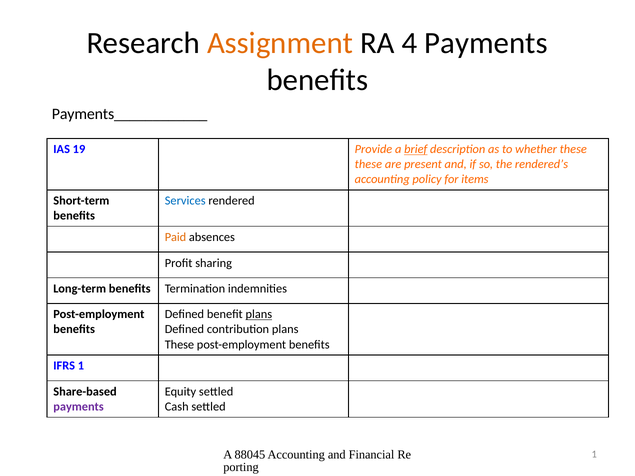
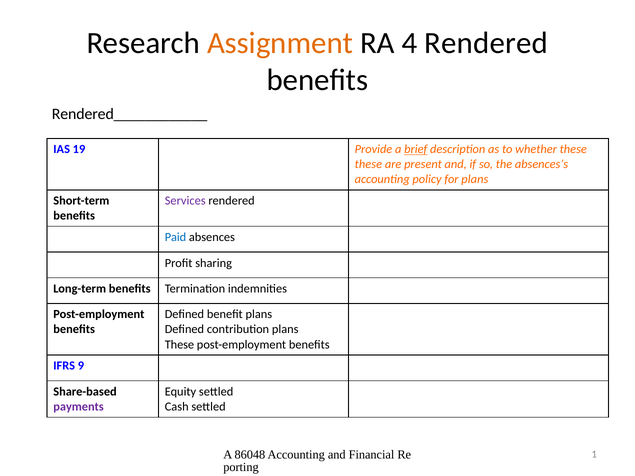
4 Payments: Payments -> Rendered
Payments____________: Payments____________ -> Rendered____________
rendered’s: rendered’s -> absences’s
for items: items -> plans
Services colour: blue -> purple
Paid colour: orange -> blue
plans at (259, 315) underline: present -> none
IFRS 1: 1 -> 9
88045: 88045 -> 86048
